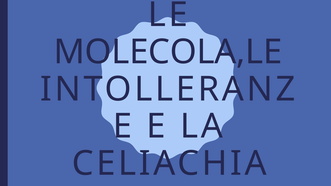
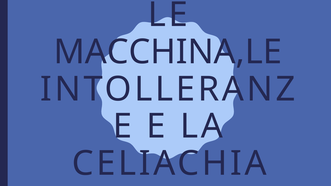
MOLECOLA,LE: MOLECOLA,LE -> MACCHINA,LE
